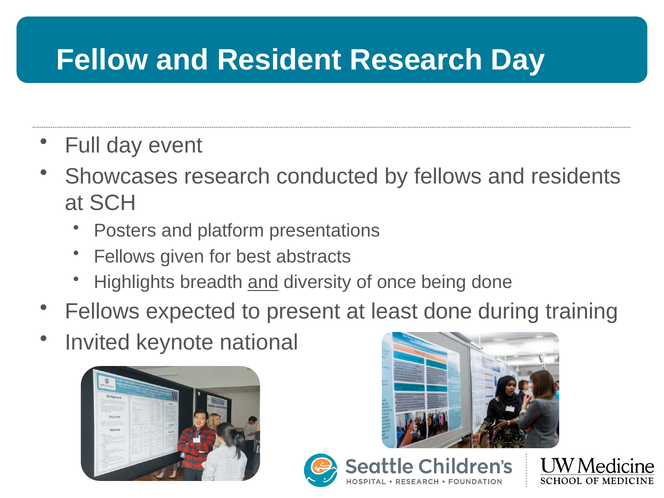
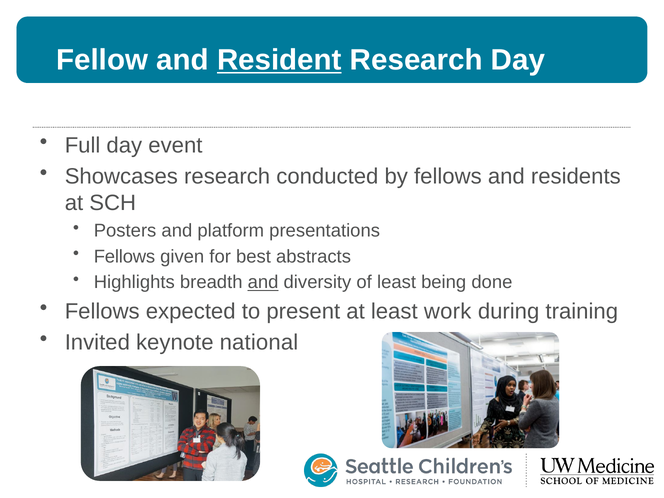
Resident underline: none -> present
of once: once -> least
least done: done -> work
